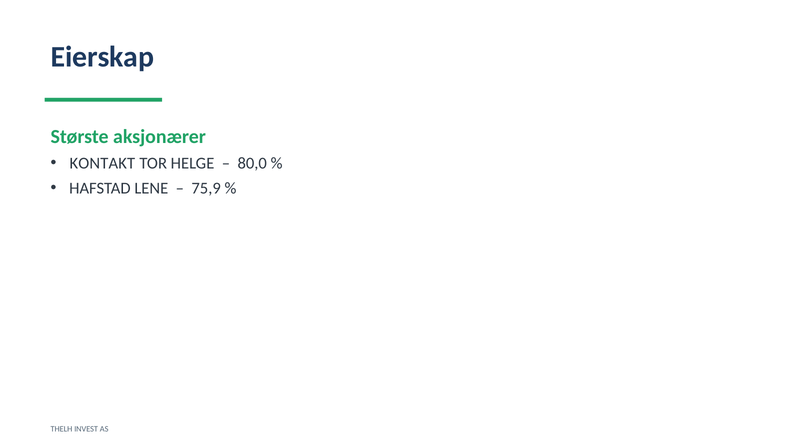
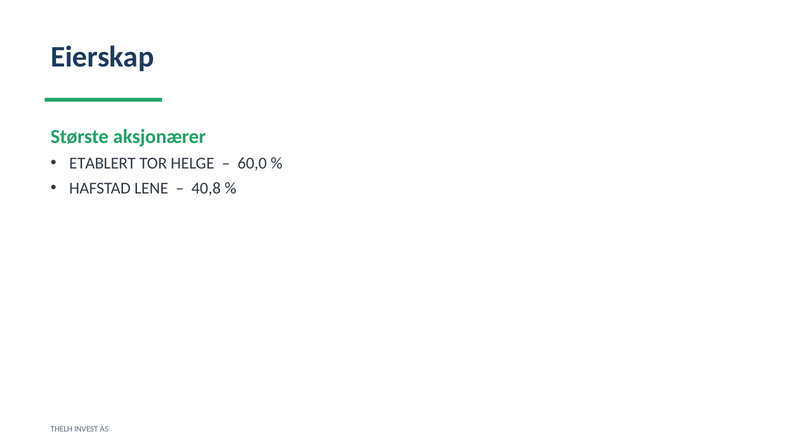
KONTAKT: KONTAKT -> ETABLERT
80,0: 80,0 -> 60,0
75,9: 75,9 -> 40,8
